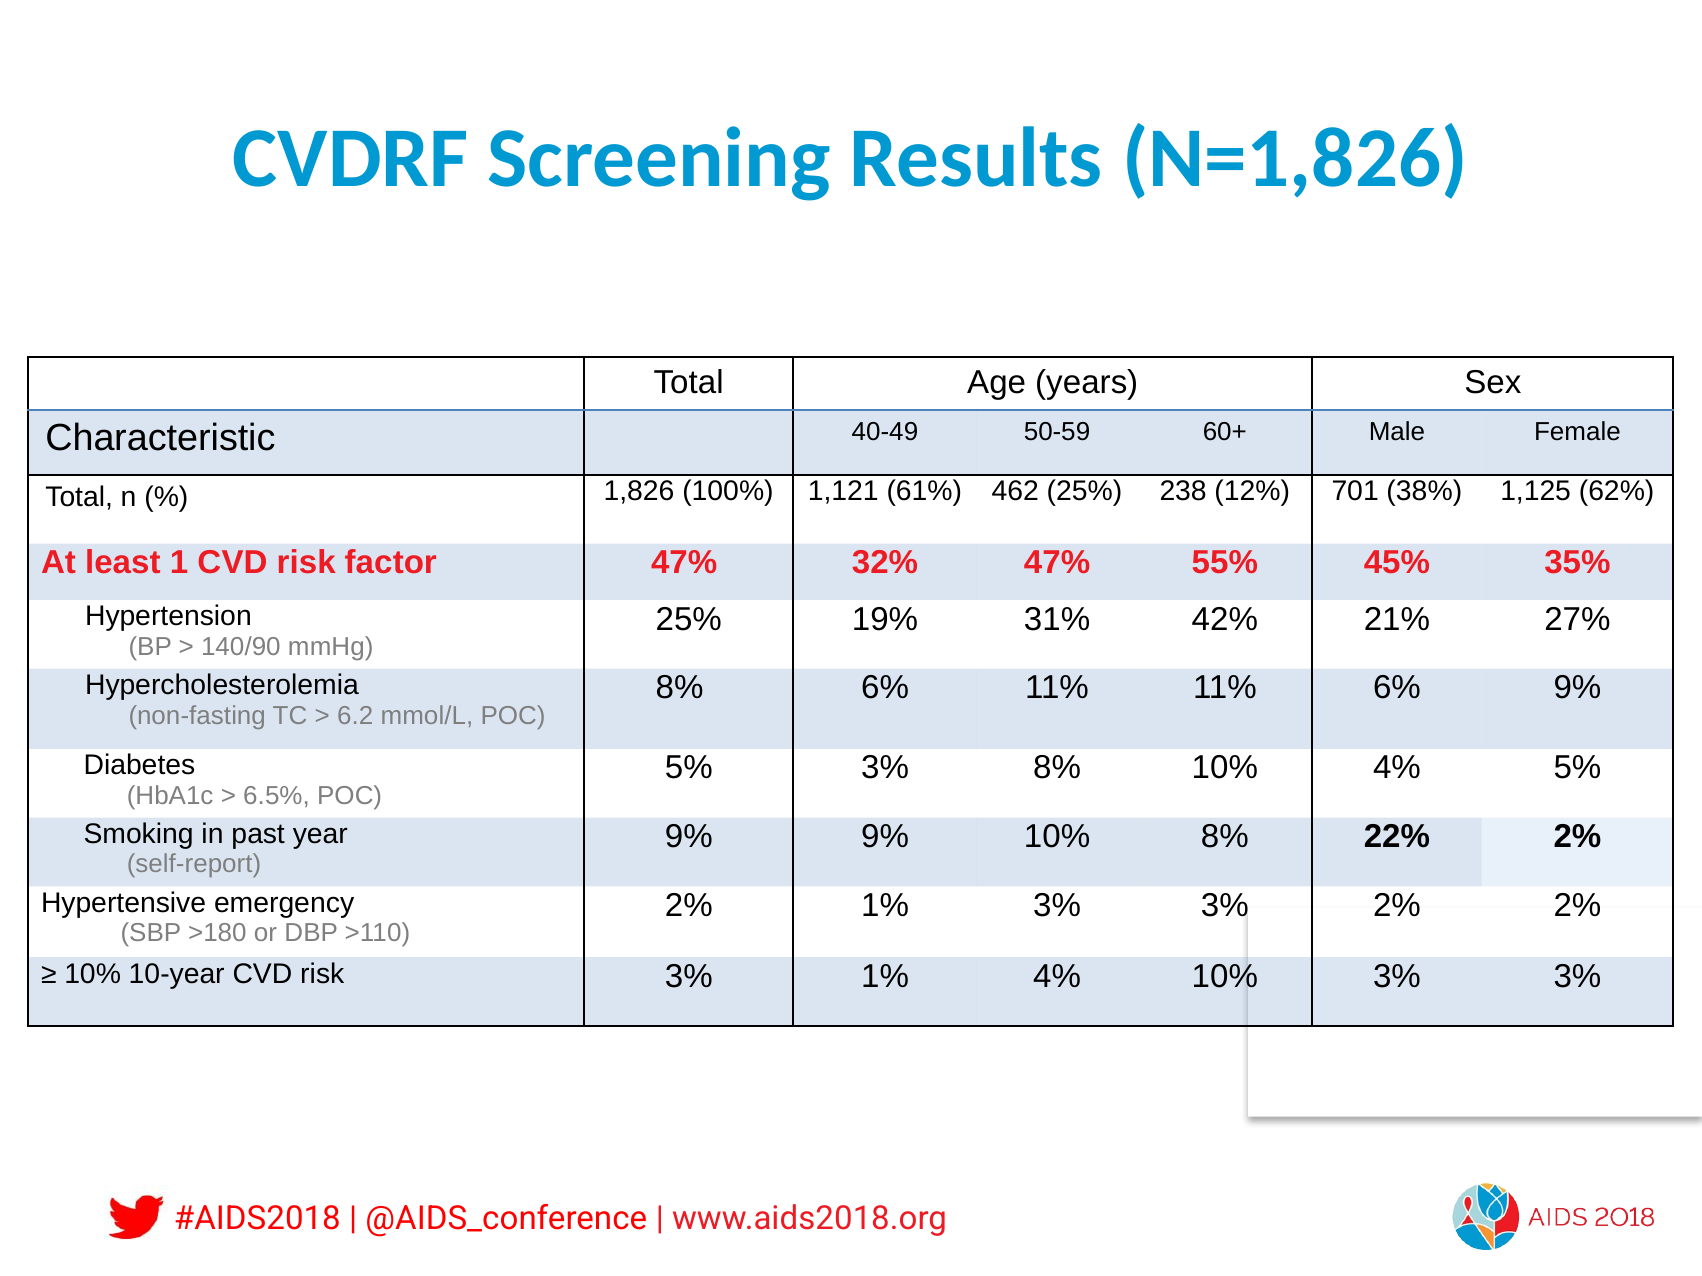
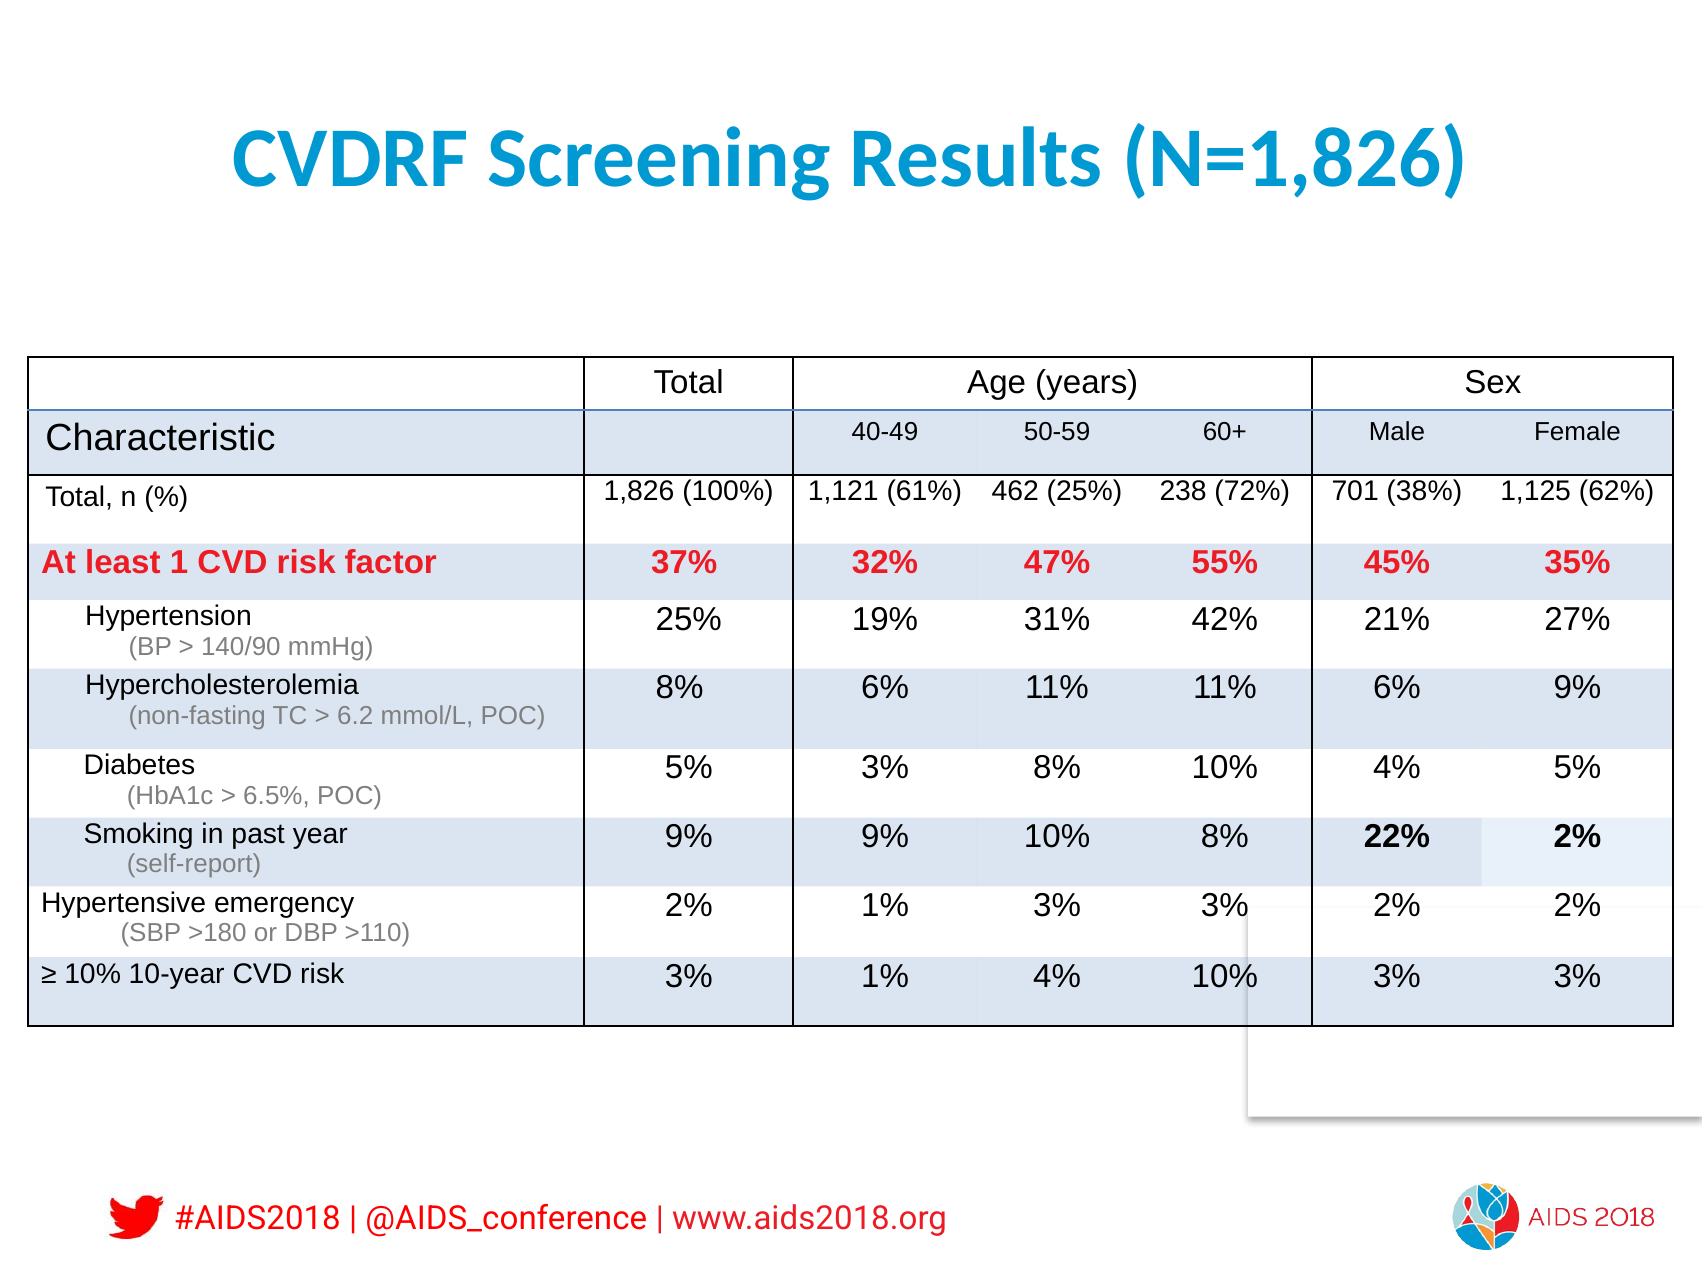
12%: 12% -> 72%
factor 47%: 47% -> 37%
